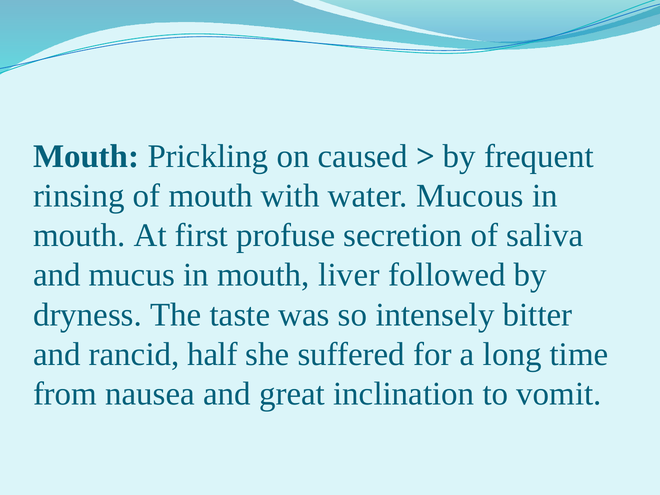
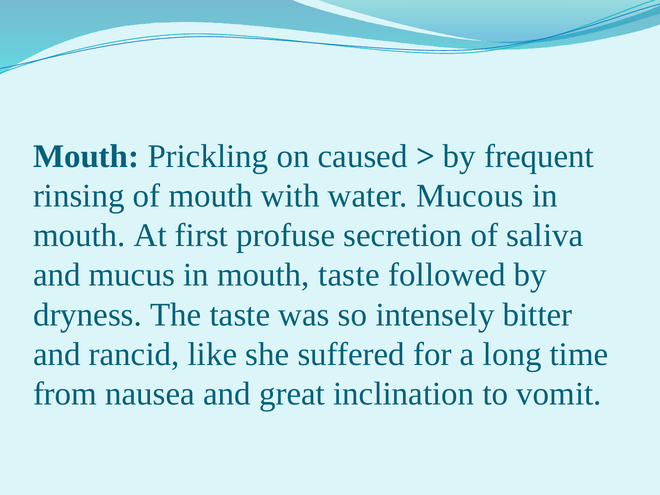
mouth liver: liver -> taste
half: half -> like
